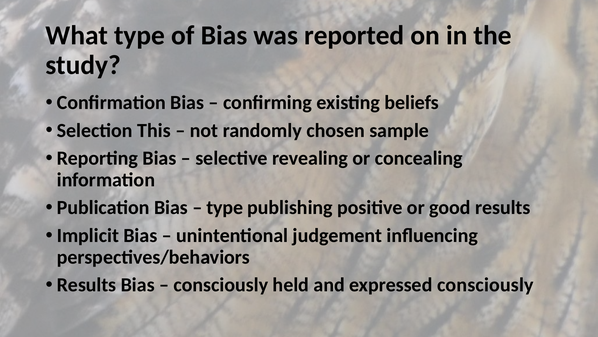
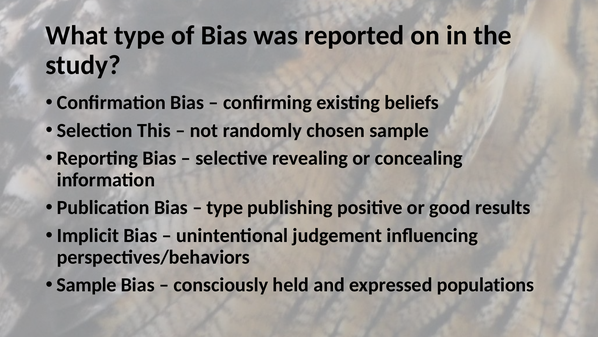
Results at (87, 284): Results -> Sample
expressed consciously: consciously -> populations
